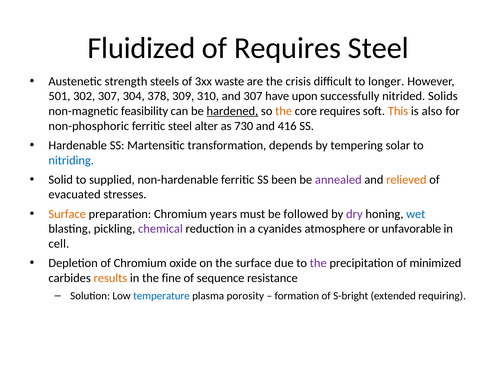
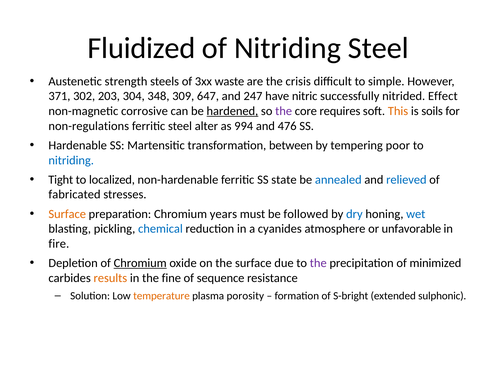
of Requires: Requires -> Nitriding
longer: longer -> simple
501: 501 -> 371
302 307: 307 -> 203
378: 378 -> 348
310: 310 -> 647
and 307: 307 -> 247
upon: upon -> nitric
Solids: Solids -> Effect
feasibility: feasibility -> corrosive
the at (284, 111) colour: orange -> purple
also: also -> soils
non-phosphoric: non-phosphoric -> non-regulations
730: 730 -> 994
416: 416 -> 476
depends: depends -> between
solar: solar -> poor
Solid: Solid -> Tight
supplied: supplied -> localized
been: been -> state
annealed colour: purple -> blue
relieved colour: orange -> blue
evacuated: evacuated -> fabricated
dry colour: purple -> blue
chemical colour: purple -> blue
cell: cell -> fire
Chromium at (140, 263) underline: none -> present
temperature colour: blue -> orange
requiring: requiring -> sulphonic
